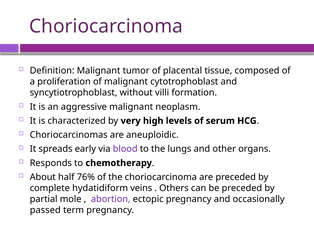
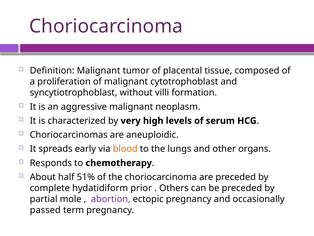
blood colour: purple -> orange
76%: 76% -> 51%
veins: veins -> prior
